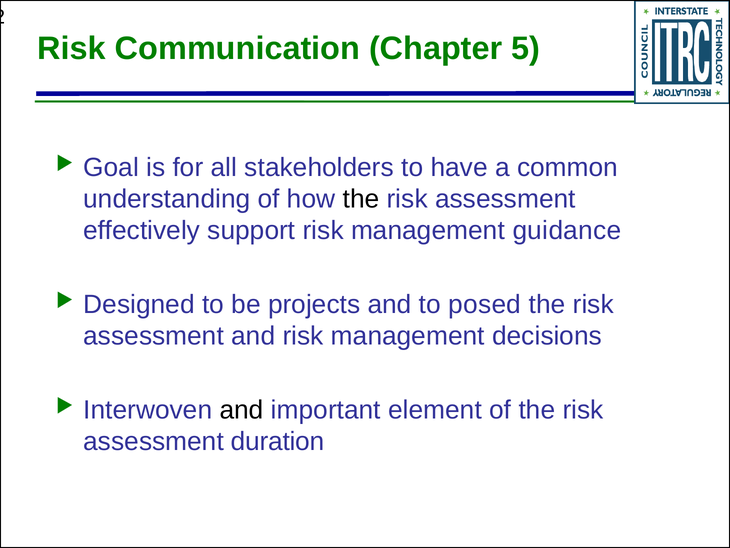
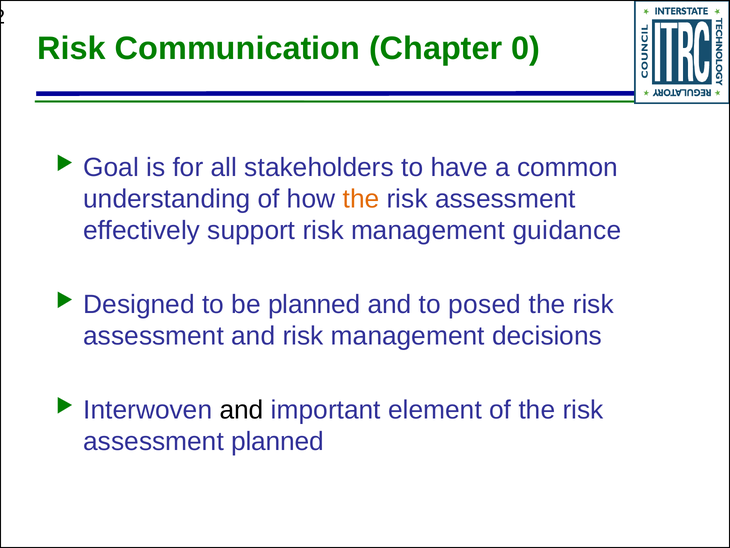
5: 5 -> 0
the at (361, 199) colour: black -> orange
be projects: projects -> planned
assessment duration: duration -> planned
